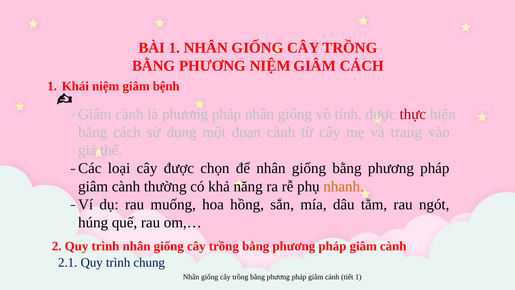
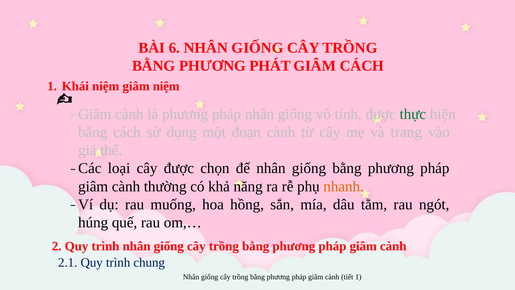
BÀI 1: 1 -> 6
PHƯƠNG NIỆM: NIỆM -> PHÁT
giâm bệnh: bệnh -> niệm
thực colour: red -> green
